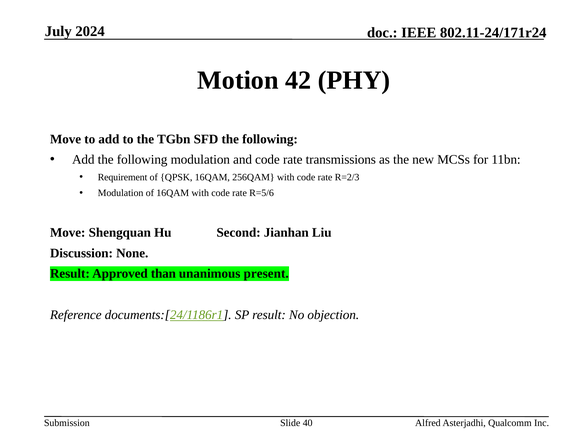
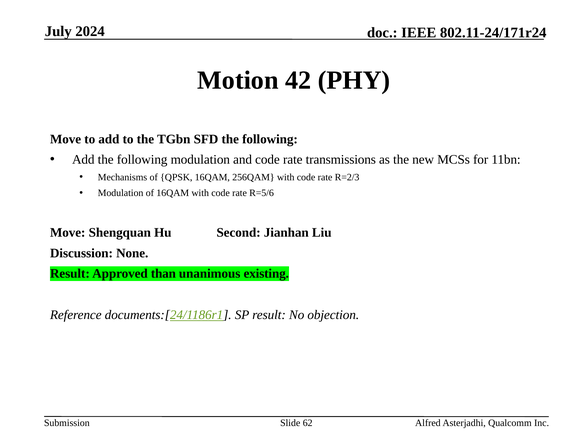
Requirement: Requirement -> Mechanisms
present: present -> existing
40: 40 -> 62
